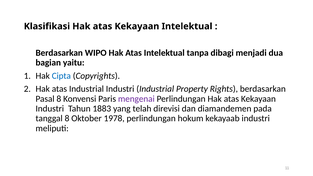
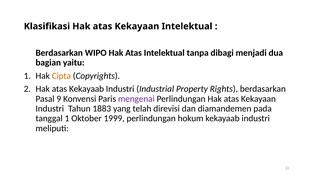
Cipta colour: blue -> orange
atas Industrial: Industrial -> Kekayaab
Pasal 8: 8 -> 9
tanggal 8: 8 -> 1
1978: 1978 -> 1999
